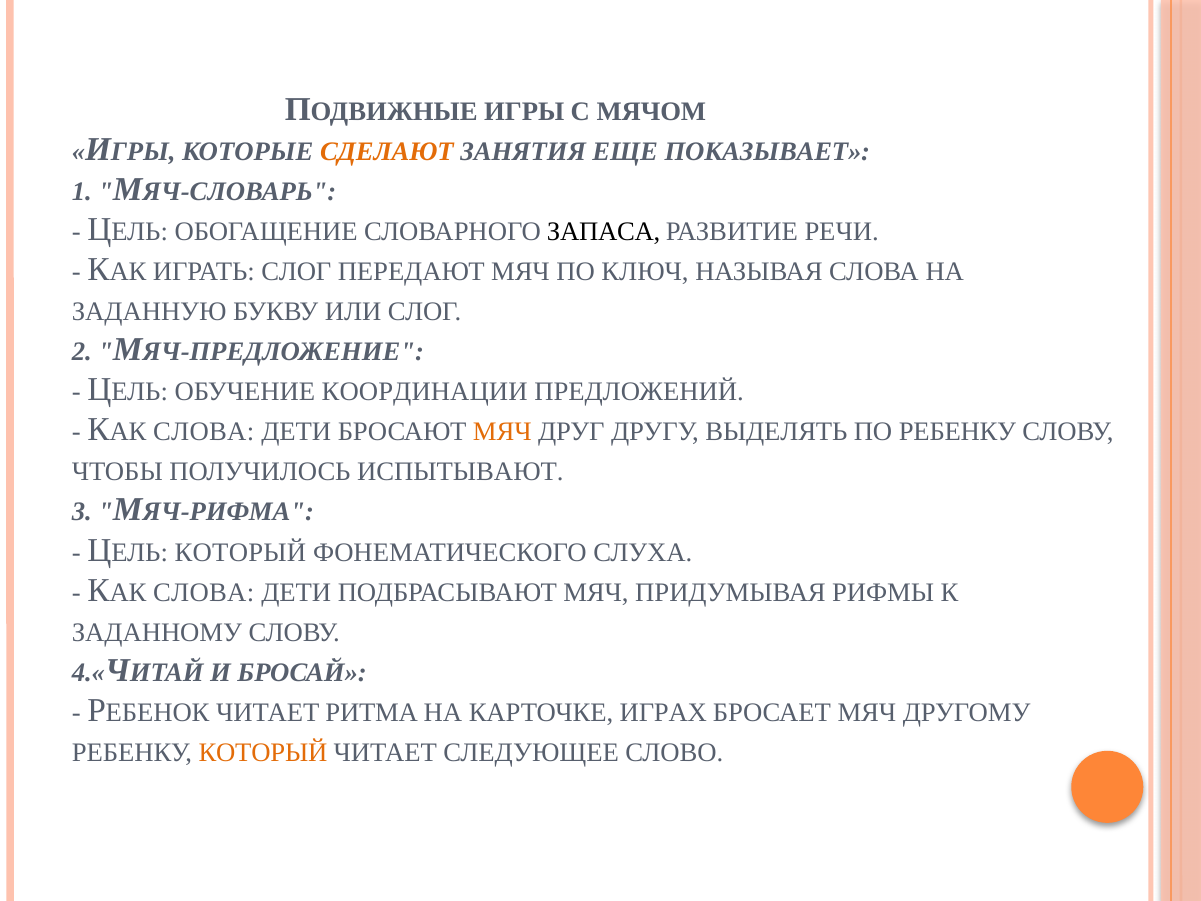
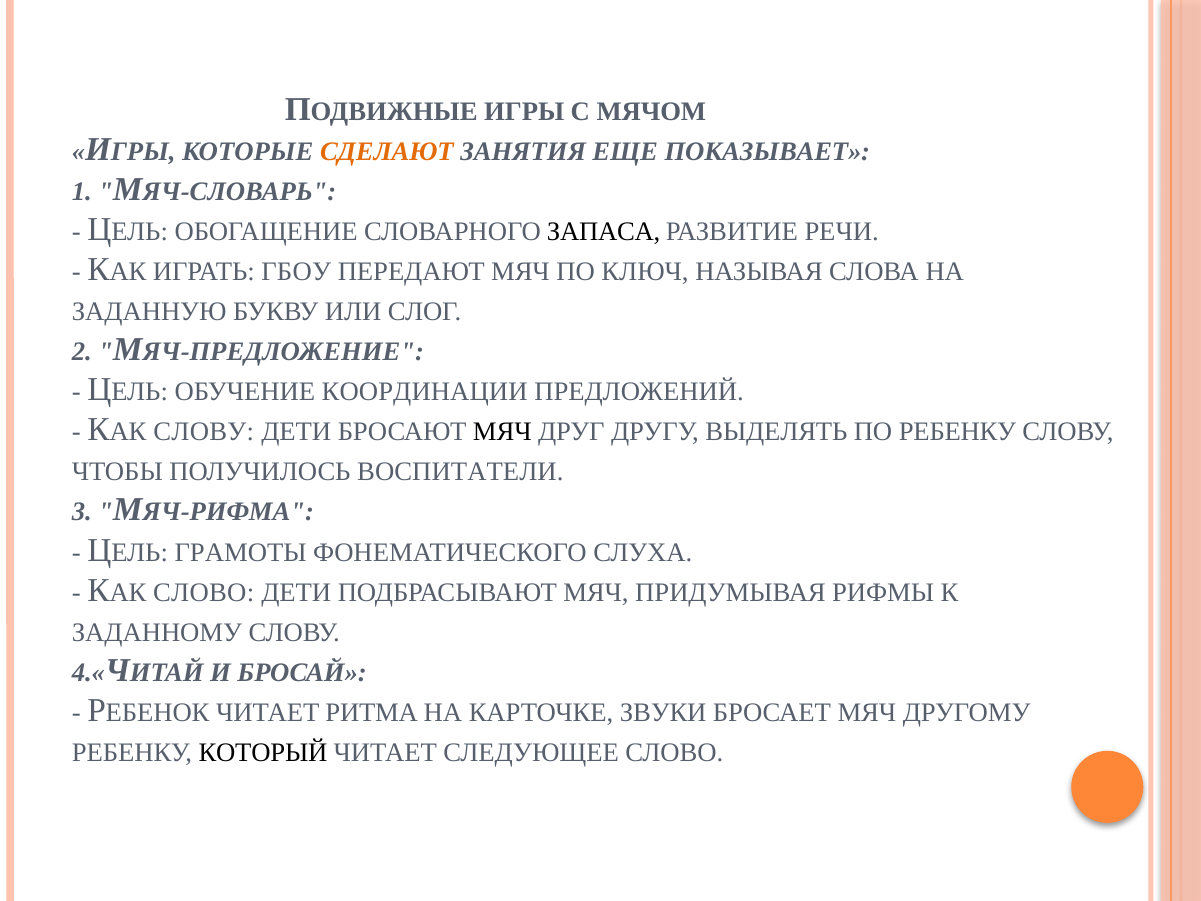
ИГРАТЬ СЛОГ: СЛОГ -> ГБОУ
СЛОВА at (204, 432): СЛОВА -> СЛОВУ
МЯЧ at (502, 432) colour: orange -> black
ИСПЫТЫВАЮТ: ИСПЫТЫВАЮТ -> ВОСПИТАТЕЛИ
КОТОРЫЙ at (240, 552): КОТОРЫЙ -> ГРАМОТЫ
СЛОВА at (204, 592): СЛОВА -> СЛОВО
ИГРАХ: ИГРАХ -> ЗВУКИ
КОТОРЫЙ at (263, 752) colour: orange -> black
